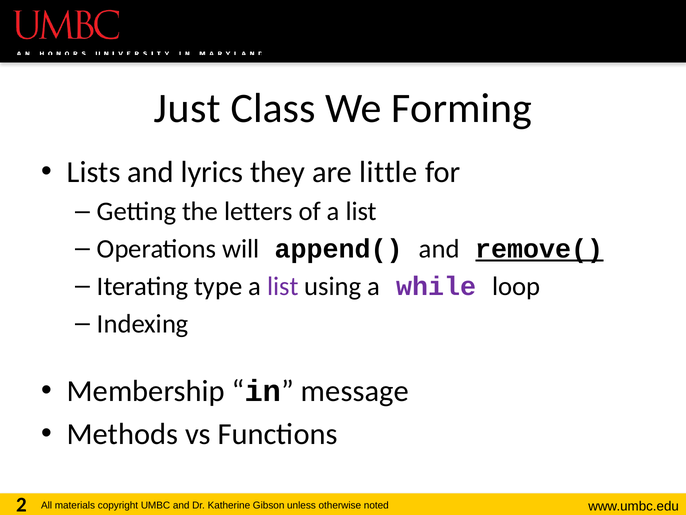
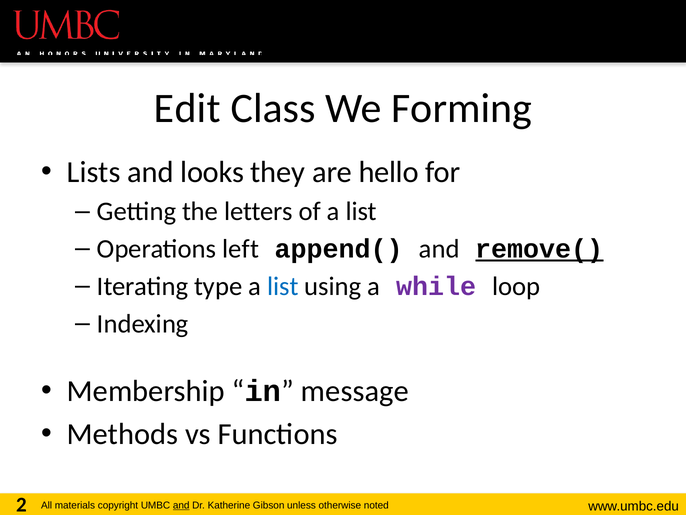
Just: Just -> Edit
lyrics: lyrics -> looks
little: little -> hello
will: will -> left
list at (283, 286) colour: purple -> blue
and at (181, 505) underline: none -> present
